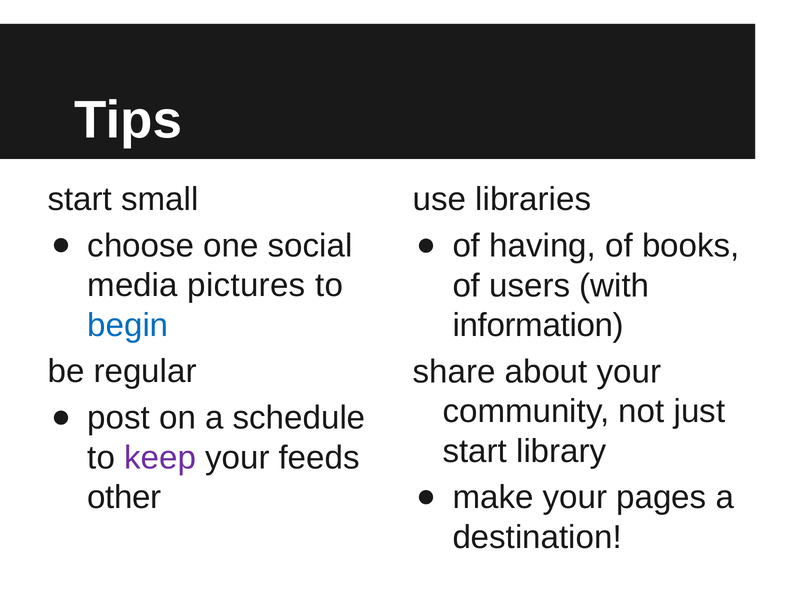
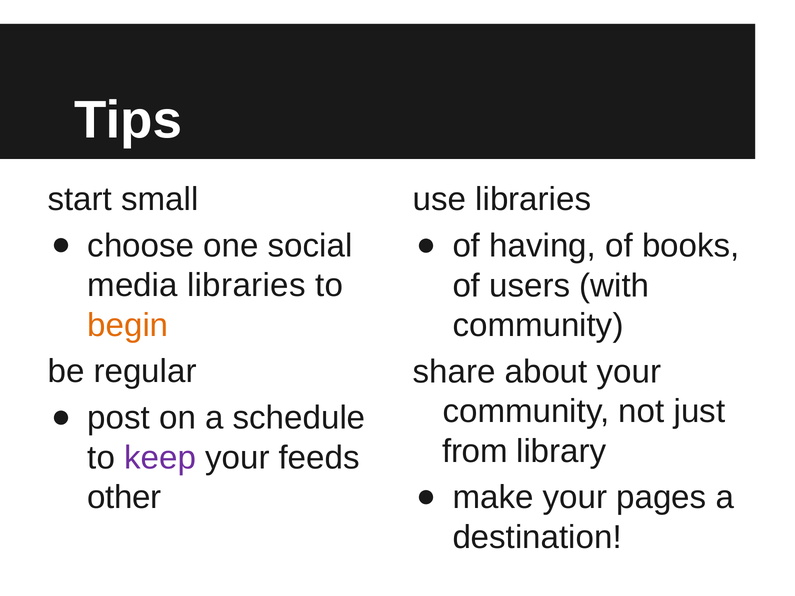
media pictures: pictures -> libraries
begin colour: blue -> orange
information at (538, 325): information -> community
start at (475, 451): start -> from
